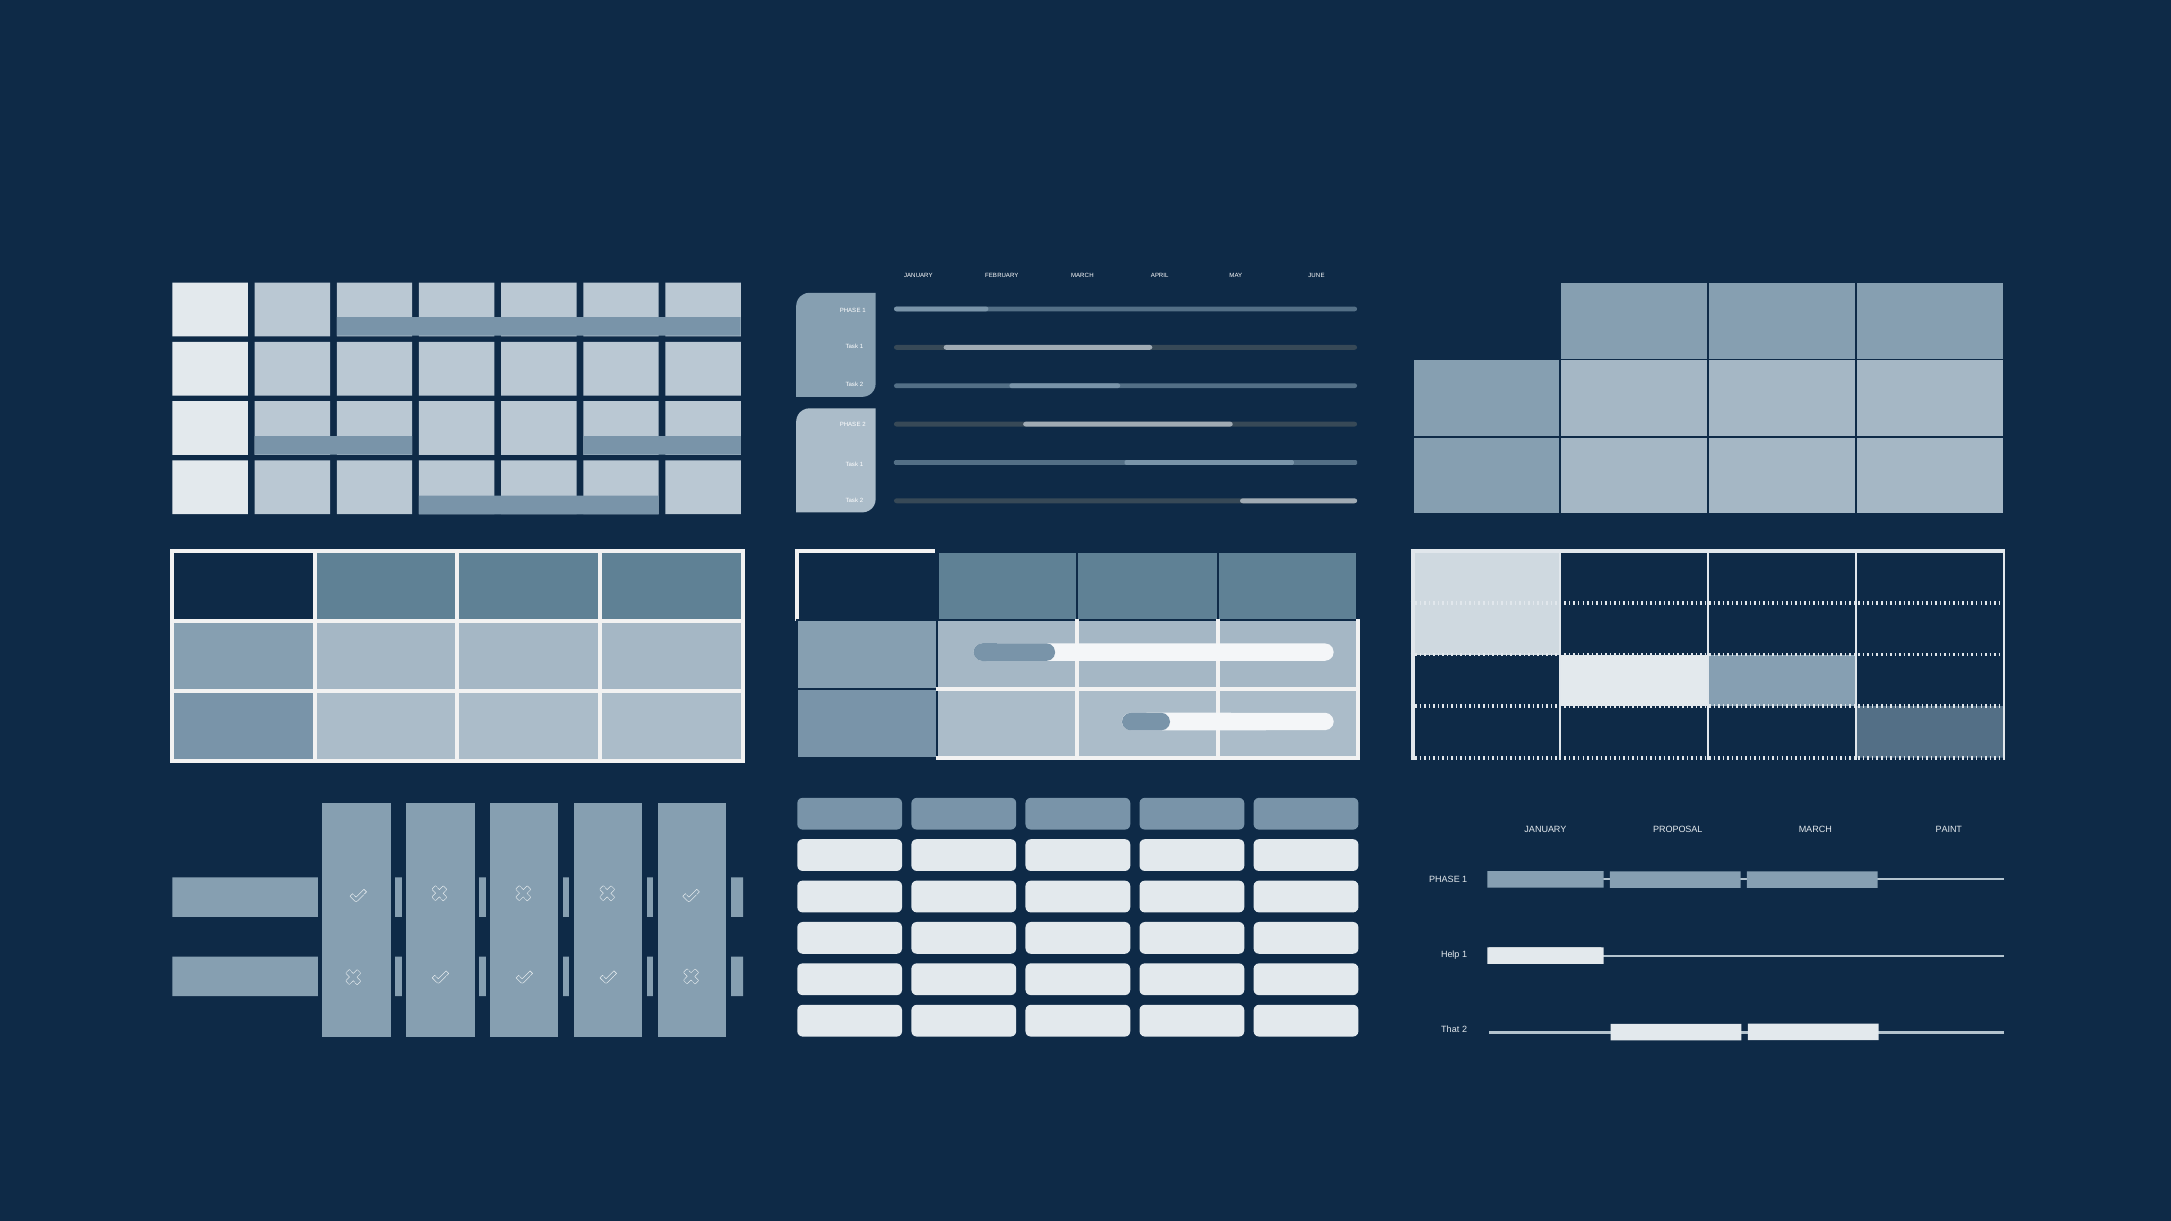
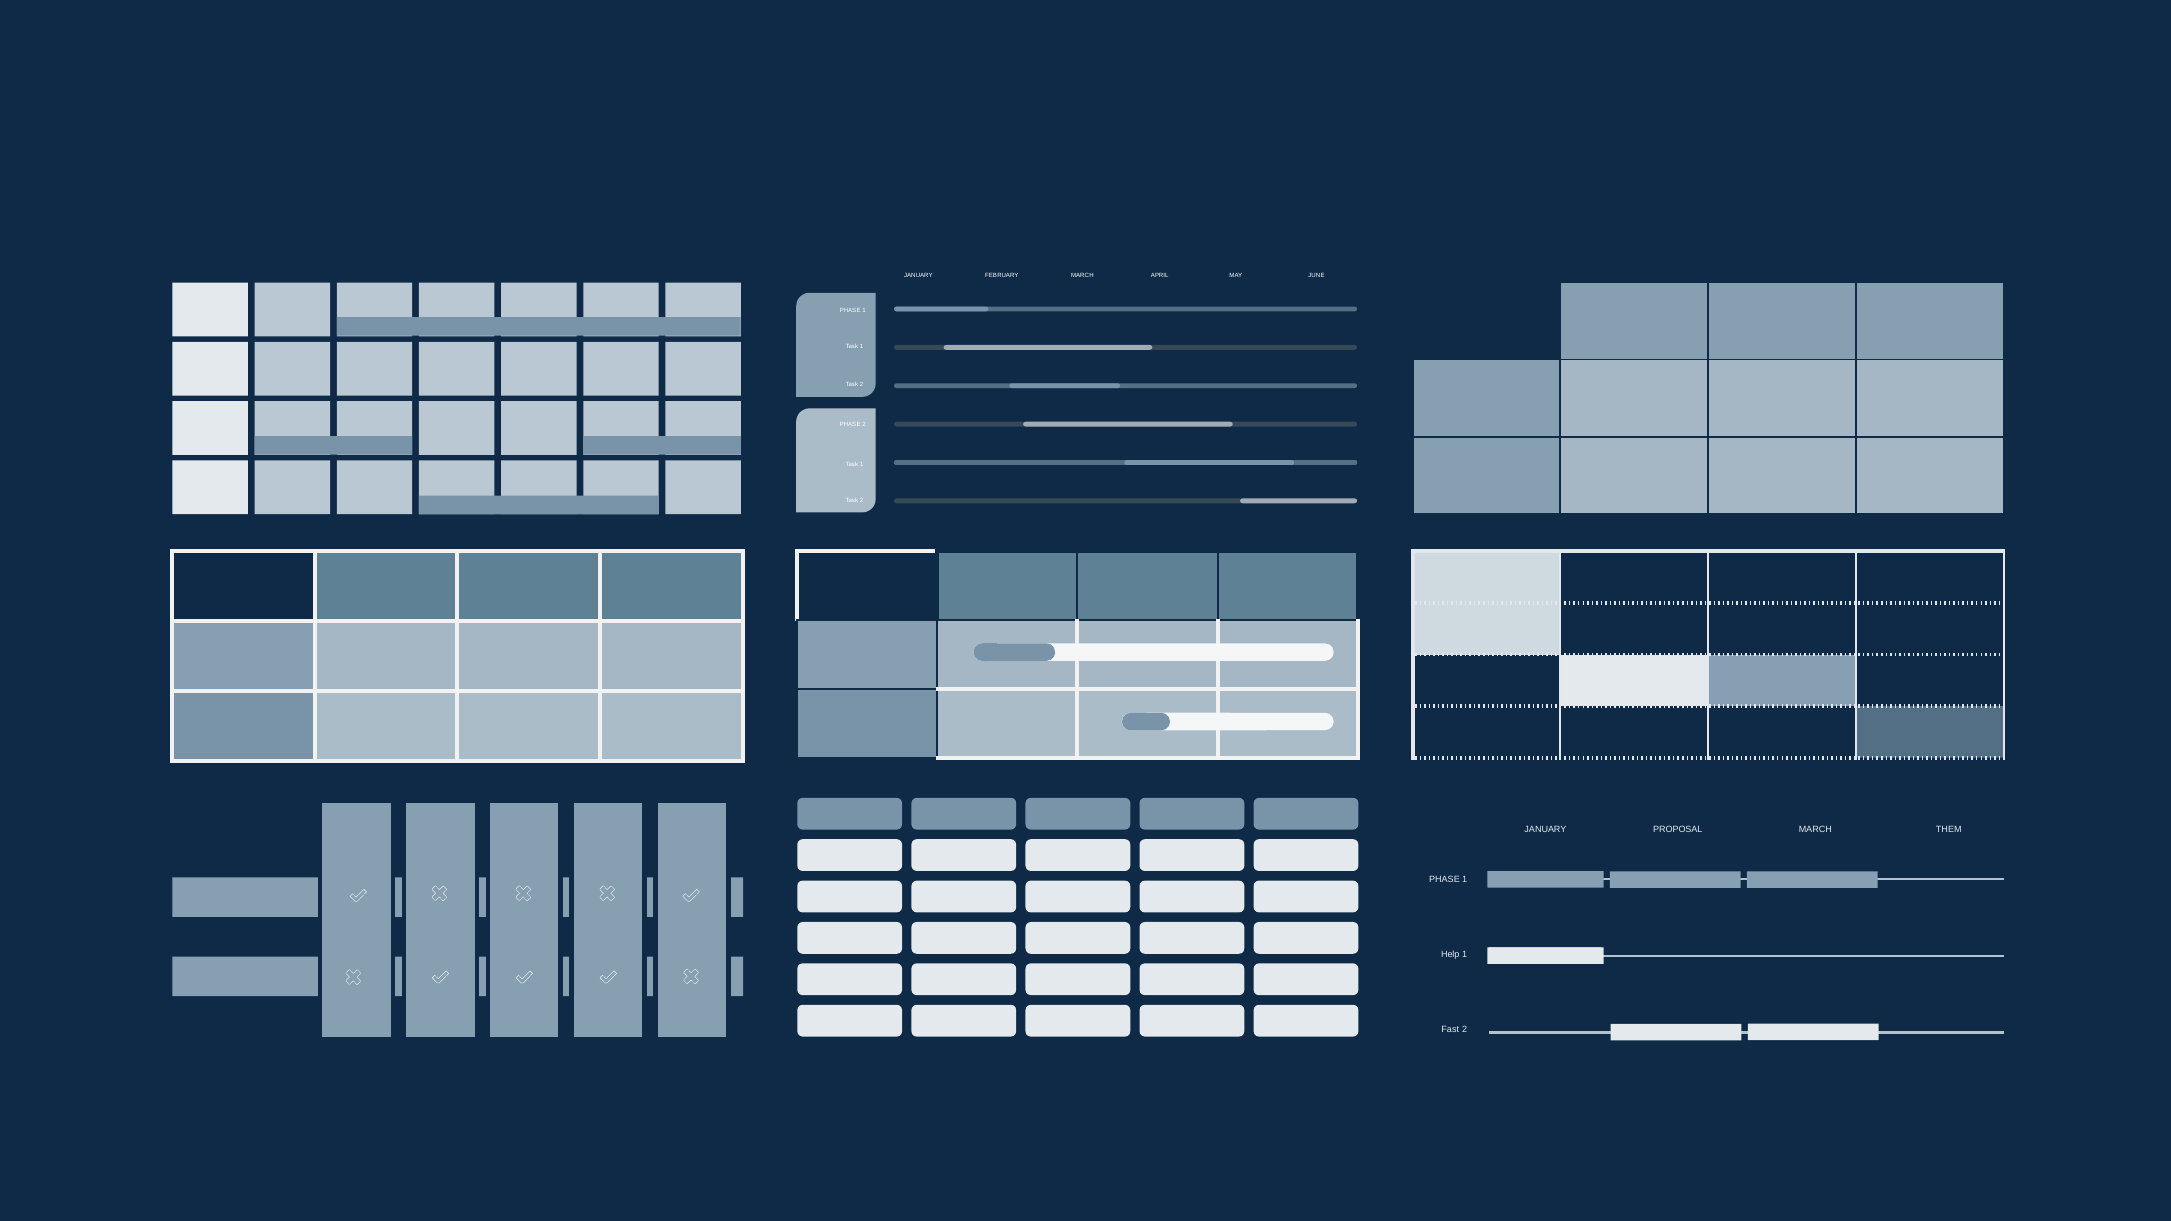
PAINT: PAINT -> THEM
That: That -> Fast
